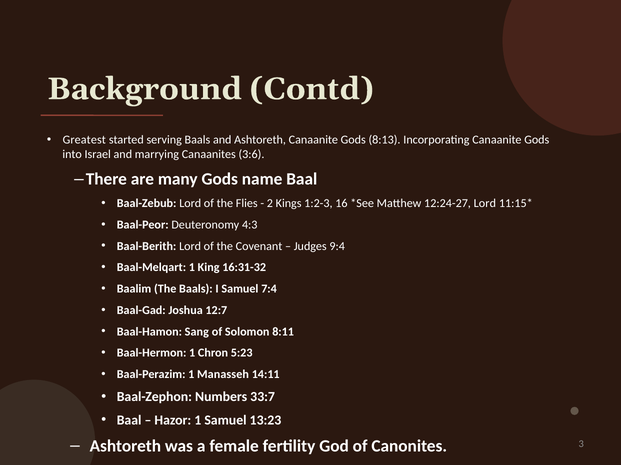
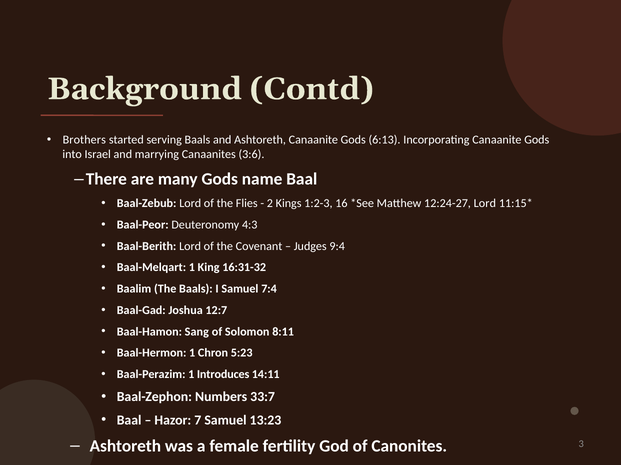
Greatest: Greatest -> Brothers
8:13: 8:13 -> 6:13
Manasseh: Manasseh -> Introduces
Hazor 1: 1 -> 7
